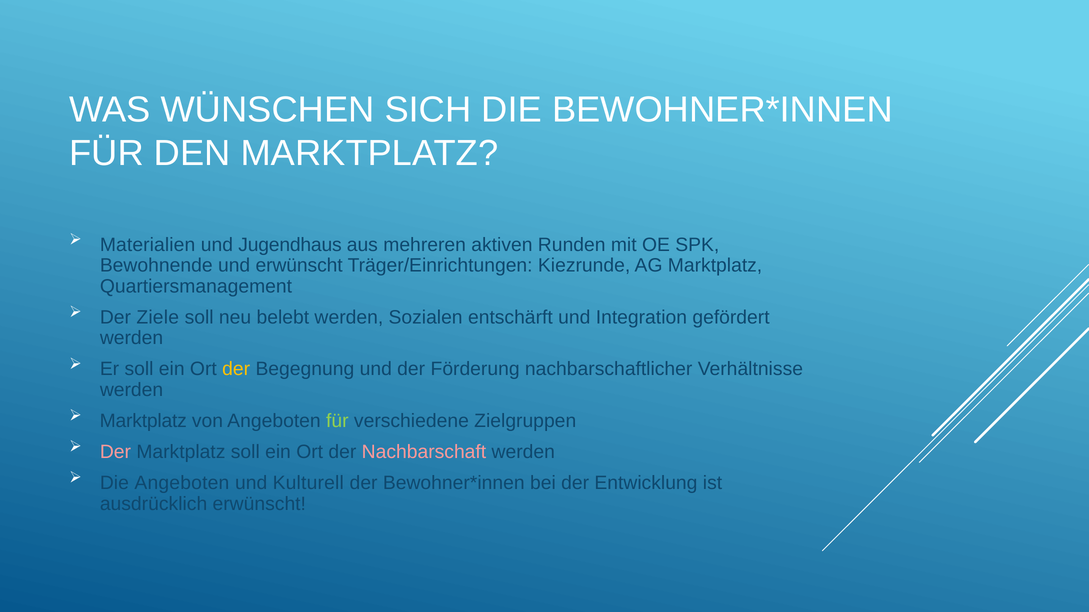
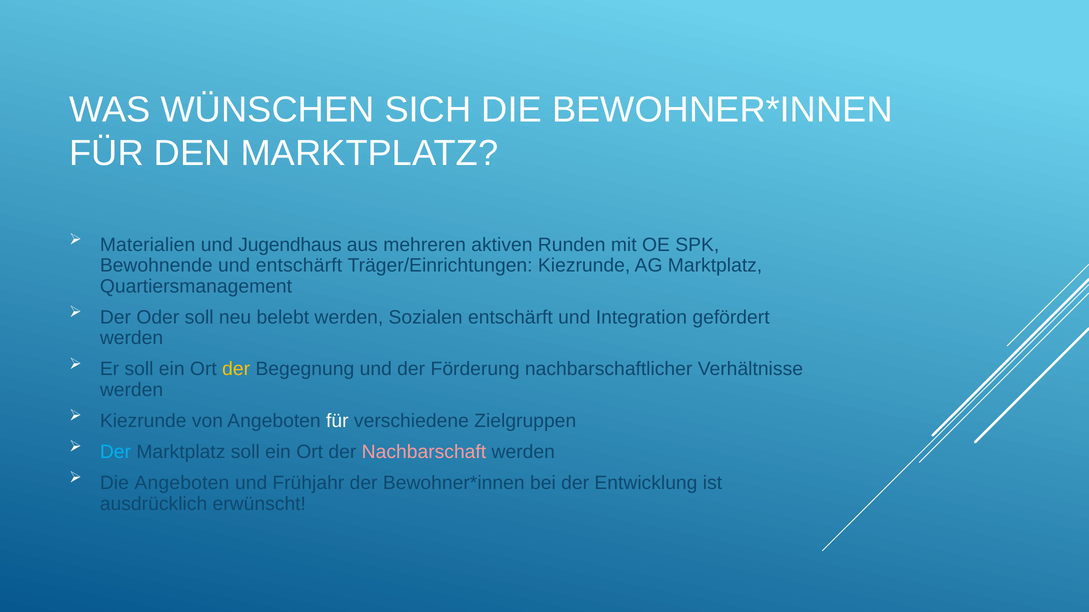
und erwünscht: erwünscht -> entschärft
Ziele: Ziele -> Oder
Marktplatz at (143, 421): Marktplatz -> Kiezrunde
für at (337, 421) colour: light green -> white
Der at (115, 452) colour: pink -> light blue
Kulturell: Kulturell -> Frühjahr
